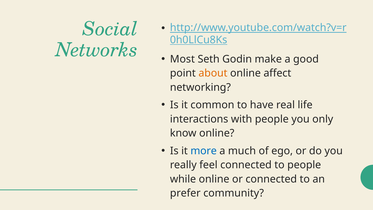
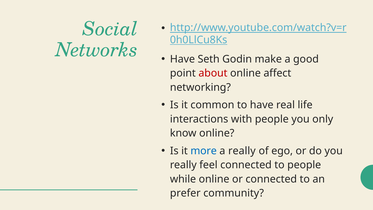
Most at (182, 59): Most -> Have
about colour: orange -> red
a much: much -> really
